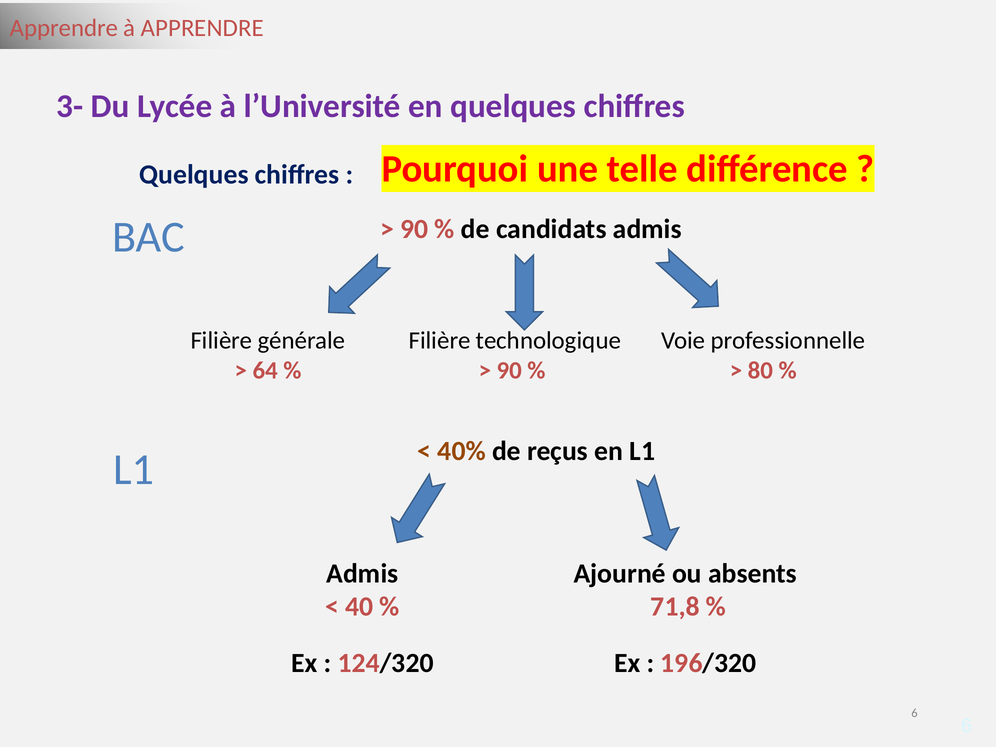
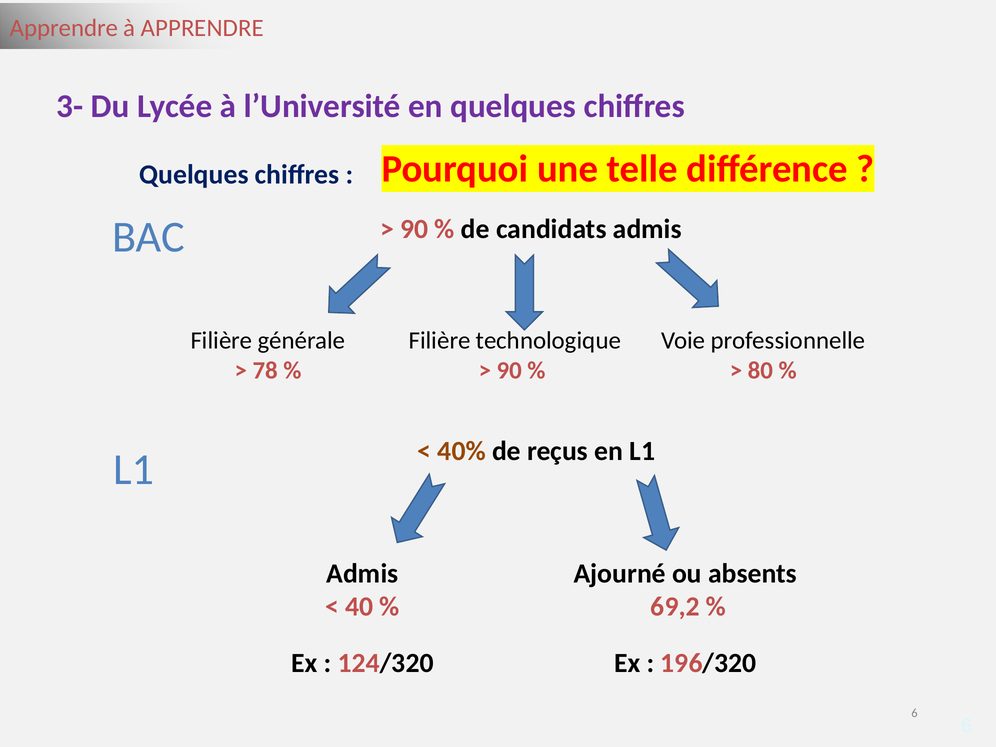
64: 64 -> 78
71,8: 71,8 -> 69,2
